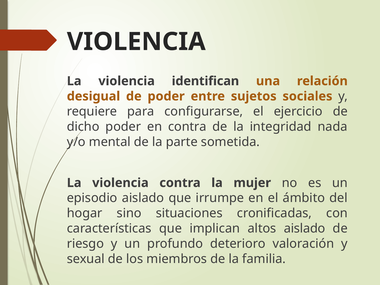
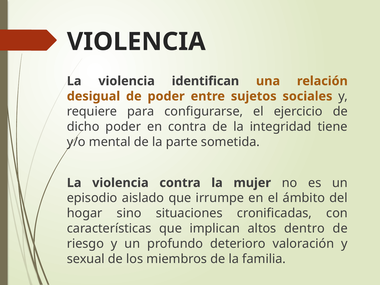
nada: nada -> tiene
altos aislado: aislado -> dentro
